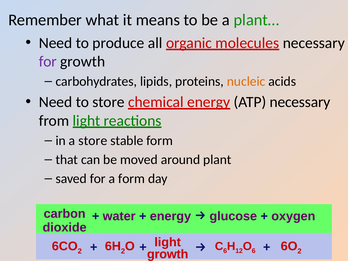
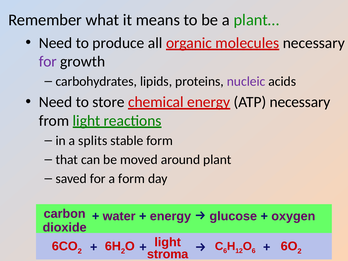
nucleic colour: orange -> purple
a store: store -> splits
growth at (168, 254): growth -> stroma
